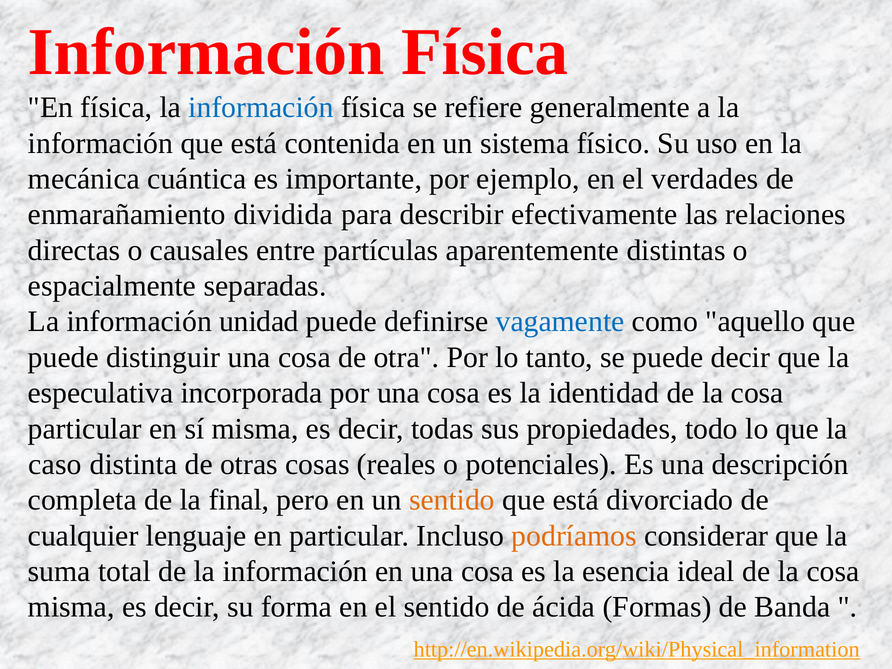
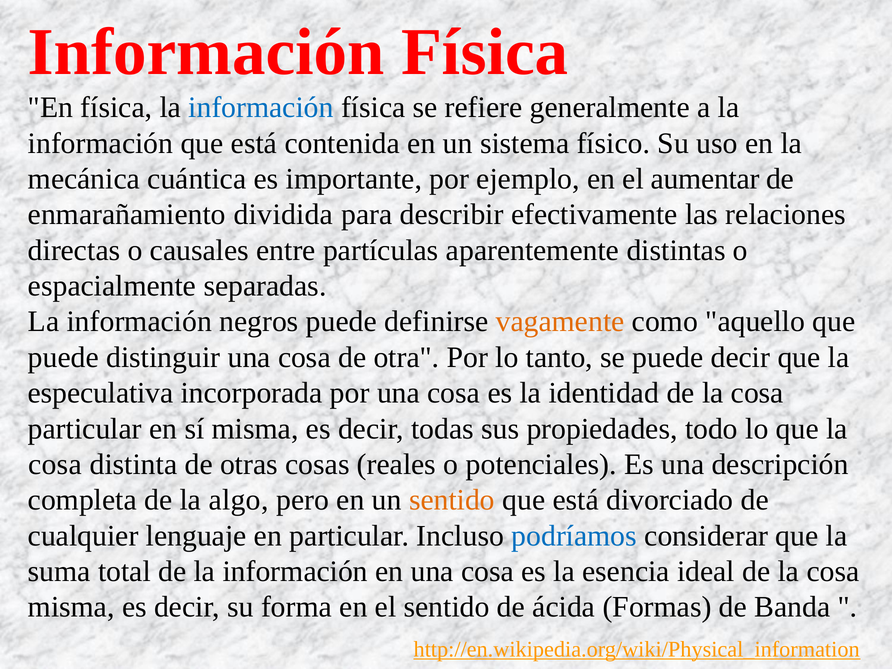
verdades: verdades -> aumentar
unidad: unidad -> negros
vagamente colour: blue -> orange
caso at (55, 464): caso -> cosa
final: final -> algo
podríamos colour: orange -> blue
